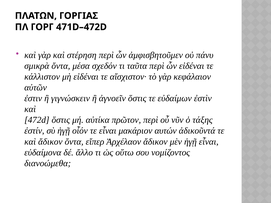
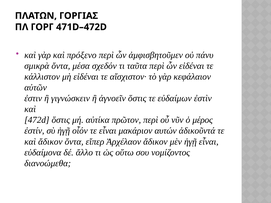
στέρηση: στέρηση -> πρόξενο
τάξης: τάξης -> μέρος
